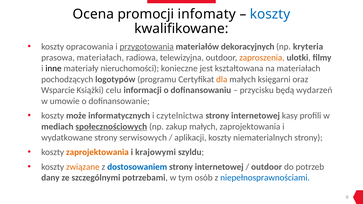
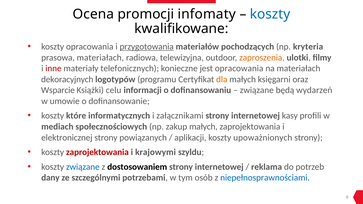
dekoracyjnych: dekoracyjnych -> pochodzących
inne colour: black -> red
nieruchomości: nieruchomości -> telefonicznych
jest kształtowana: kształtowana -> opracowania
pochodzących: pochodzących -> dekoracyjnych
przycisku at (257, 90): przycisku -> związane
może: może -> które
czytelnictwa: czytelnictwa -> załącznikami
społecznościowych underline: present -> none
wydatkowane: wydatkowane -> elektronicznej
serwisowych: serwisowych -> powiązanych
niematerialnych: niematerialnych -> upoważnionych
zaprojektowania at (97, 152) colour: orange -> red
związane at (83, 167) colour: orange -> blue
dostosowaniem colour: blue -> black
outdoor at (267, 167): outdoor -> reklama
